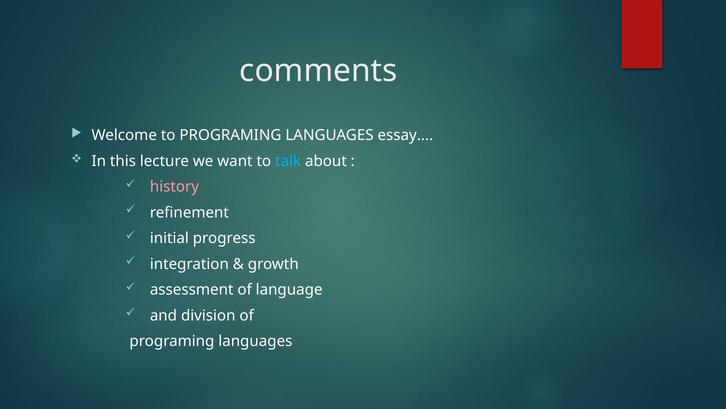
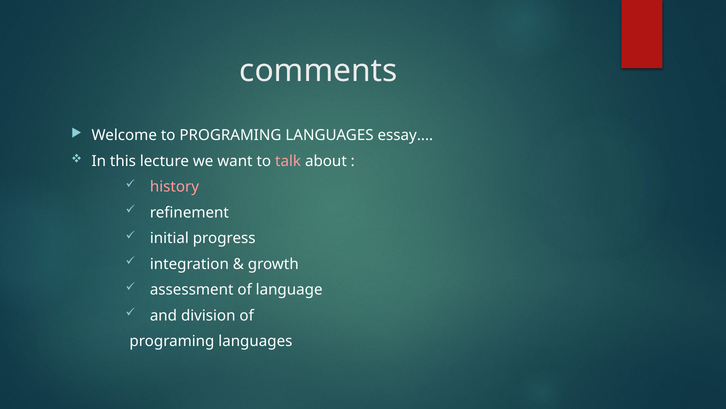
talk colour: light blue -> pink
